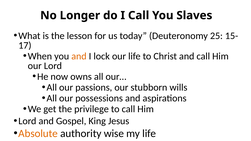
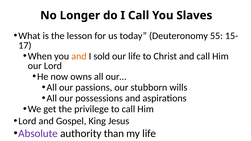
25: 25 -> 55
lock: lock -> sold
Absolute colour: orange -> purple
wise: wise -> than
